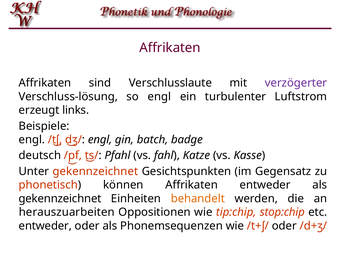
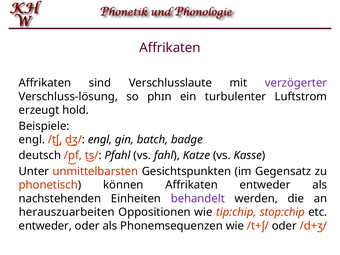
so engl: engl -> phɪn
links: links -> hold
Unter gekennzeichnet: gekennzeichnet -> unmittelbarsten
gekennzeichnet at (60, 199): gekennzeichnet -> nachstehenden
behandelt colour: orange -> purple
